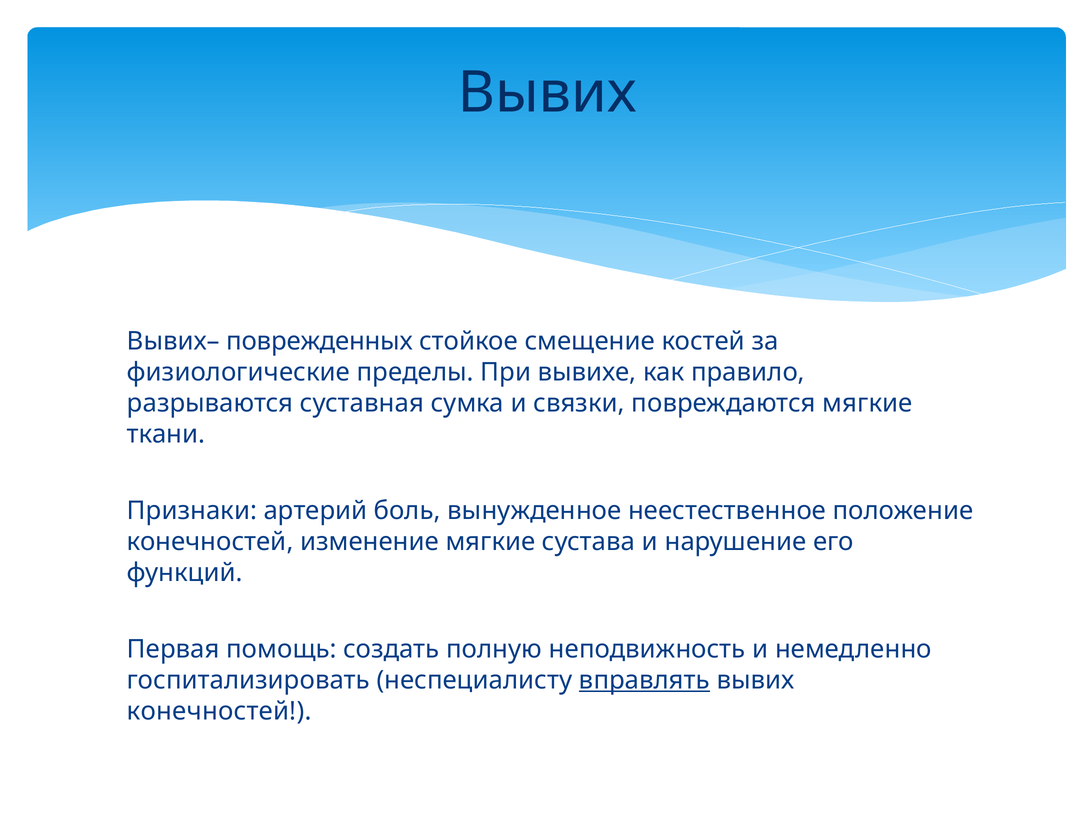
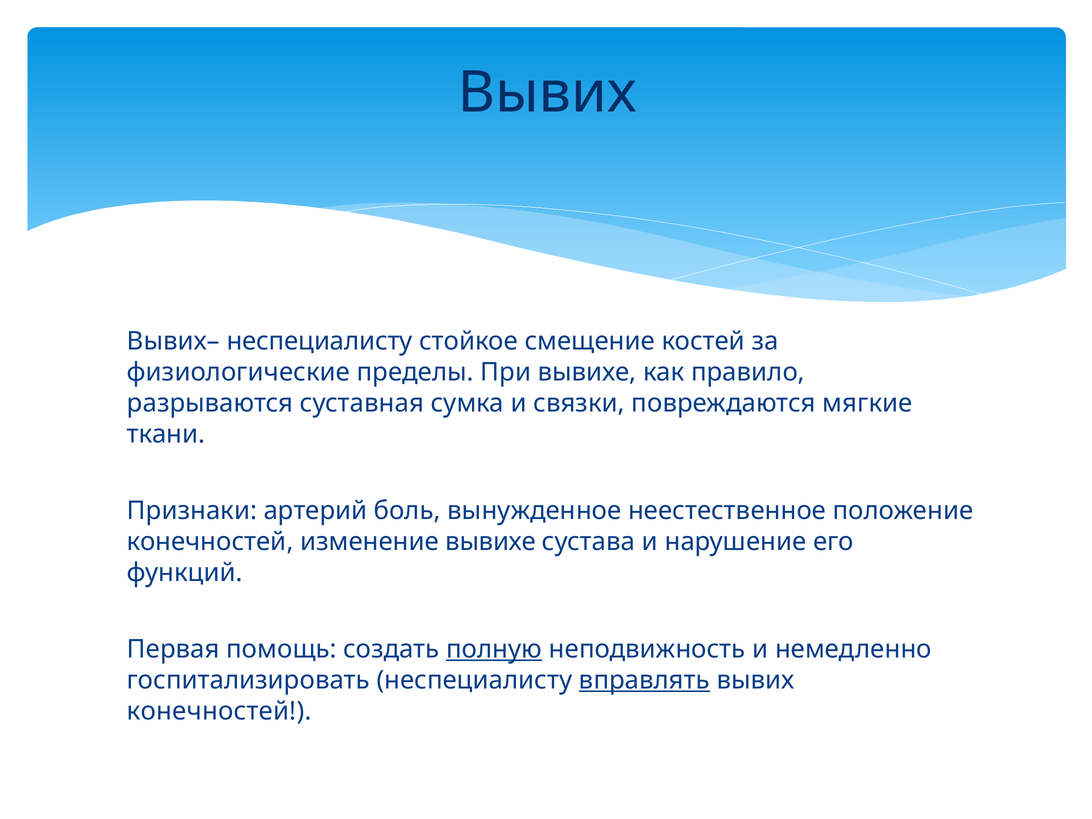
Вывих– поврежденных: поврежденных -> неспециалисту
изменение мягкие: мягкие -> вывихе
полную underline: none -> present
